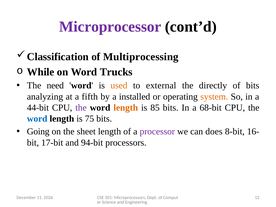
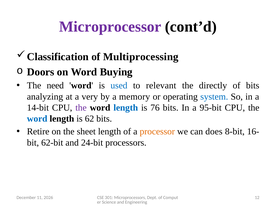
While: While -> Doors
Trucks: Trucks -> Buying
used colour: orange -> blue
external: external -> relevant
fifth: fifth -> very
installed: installed -> memory
system colour: orange -> blue
44-bit: 44-bit -> 14-bit
length at (126, 108) colour: orange -> blue
85: 85 -> 76
68-bit: 68-bit -> 95-bit
75: 75 -> 62
Going: Going -> Retire
processor colour: purple -> orange
17-bit: 17-bit -> 62-bit
94-bit: 94-bit -> 24-bit
